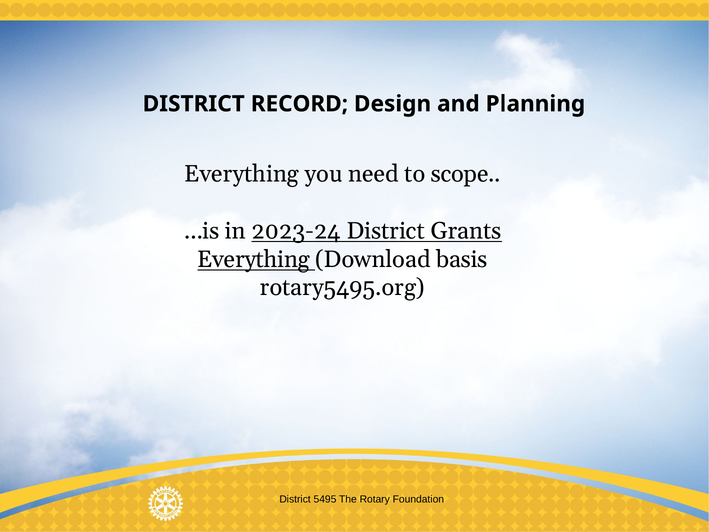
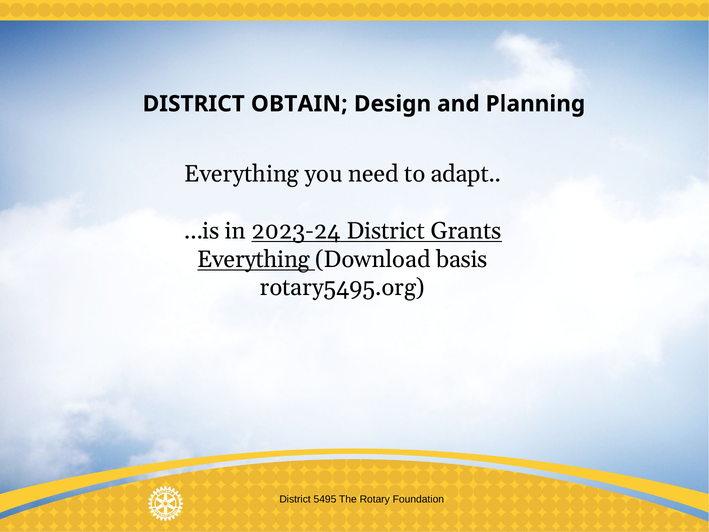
RECORD: RECORD -> OBTAIN
scope: scope -> adapt
